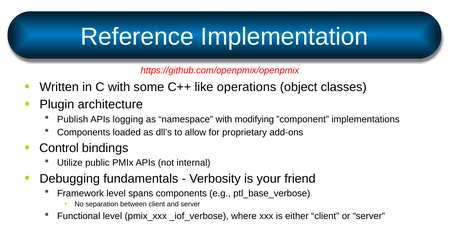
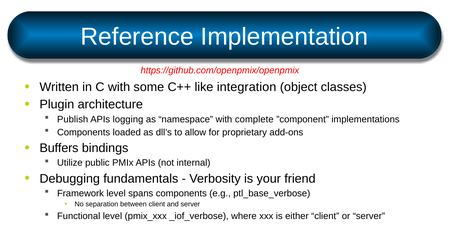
operations: operations -> integration
modifying: modifying -> complete
Control: Control -> Buffers
